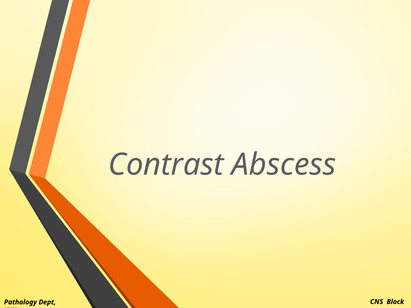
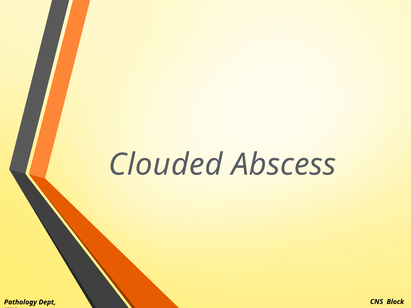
Contrast: Contrast -> Clouded
